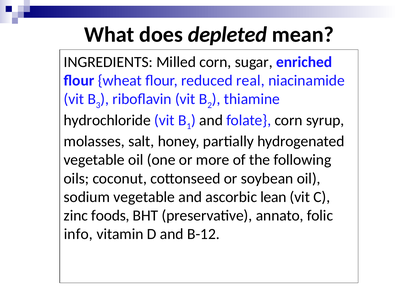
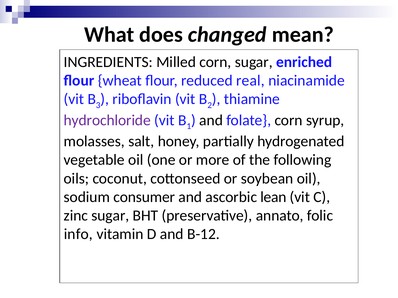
depleted: depleted -> changed
hydrochloride colour: black -> purple
sodium vegetable: vegetable -> consumer
zinc foods: foods -> sugar
